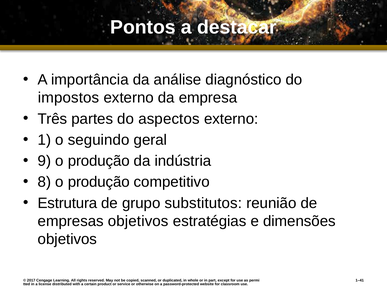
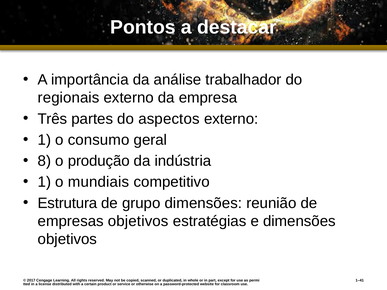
diagnóstico: diagnóstico -> trabalhador
impostos: impostos -> regionais
seguindo: seguindo -> consumo
9: 9 -> 8
8 at (44, 182): 8 -> 1
produção at (99, 182): produção -> mundiais
grupo substitutos: substitutos -> dimensões
